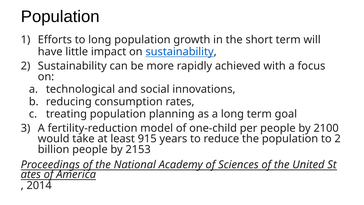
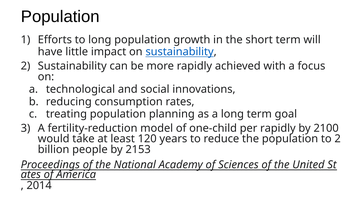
per people: people -> rapidly
915: 915 -> 120
